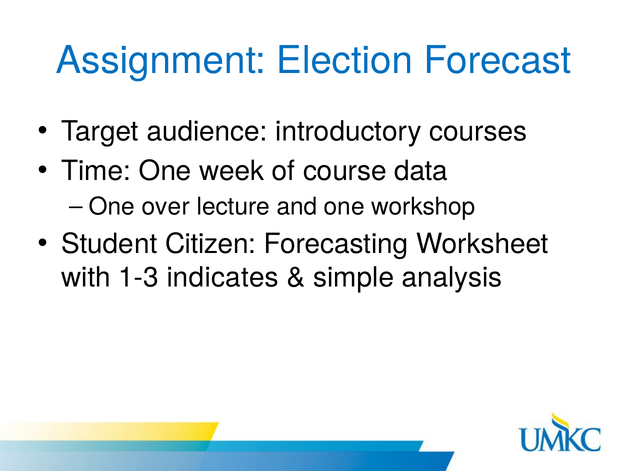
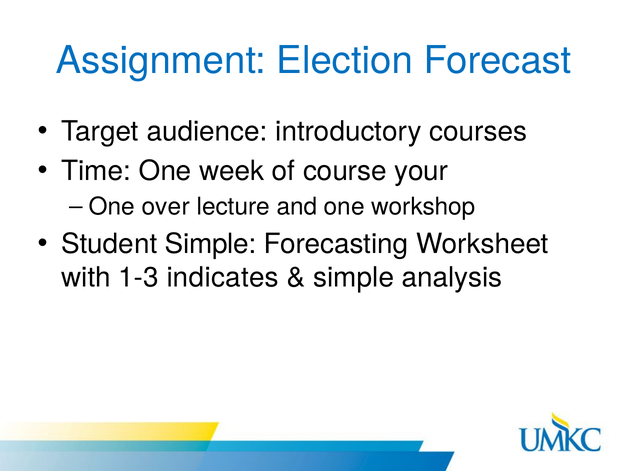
data: data -> your
Student Citizen: Citizen -> Simple
